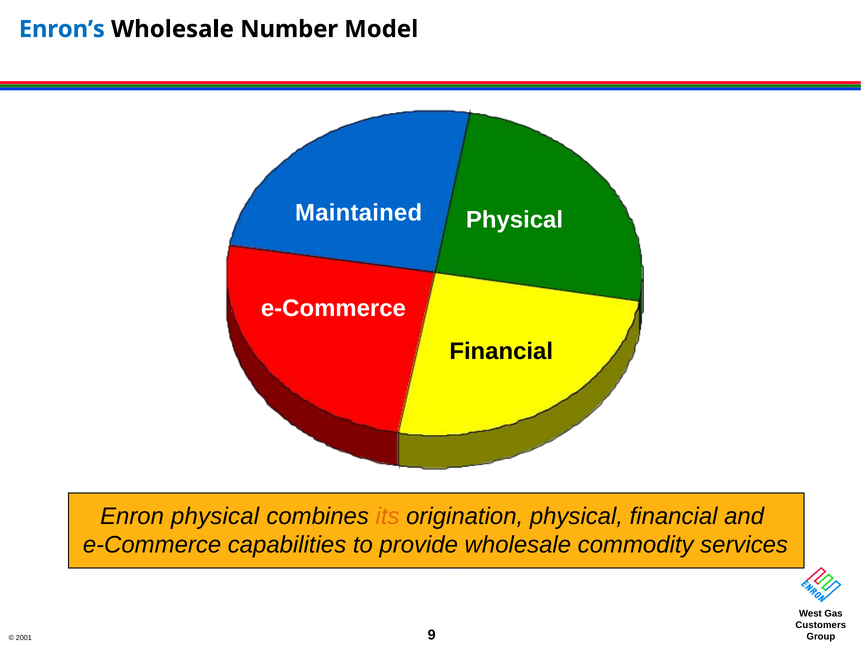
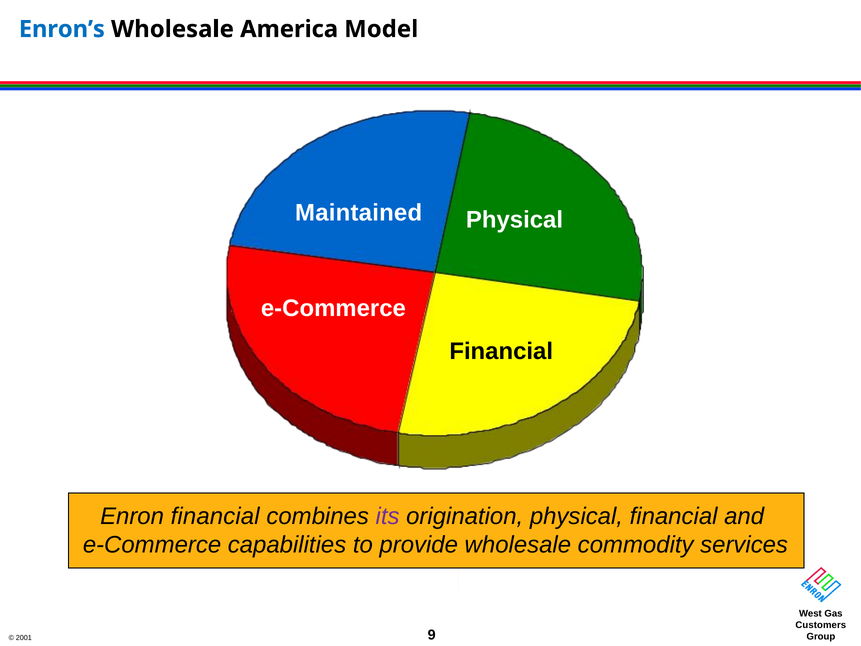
Number: Number -> America
Enron physical: physical -> financial
its colour: orange -> purple
